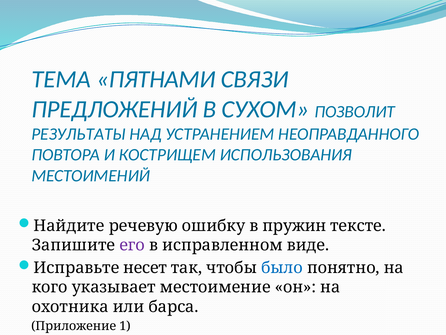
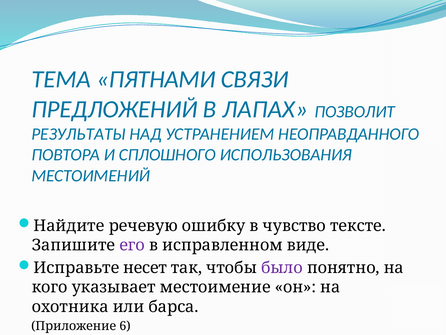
СУХОМ: СУХОМ -> ЛАПАХ
КОСТРИЩЕМ: КОСТРИЩЕМ -> СПЛОШНОГО
пружин: пружин -> чувство
было colour: blue -> purple
1: 1 -> 6
